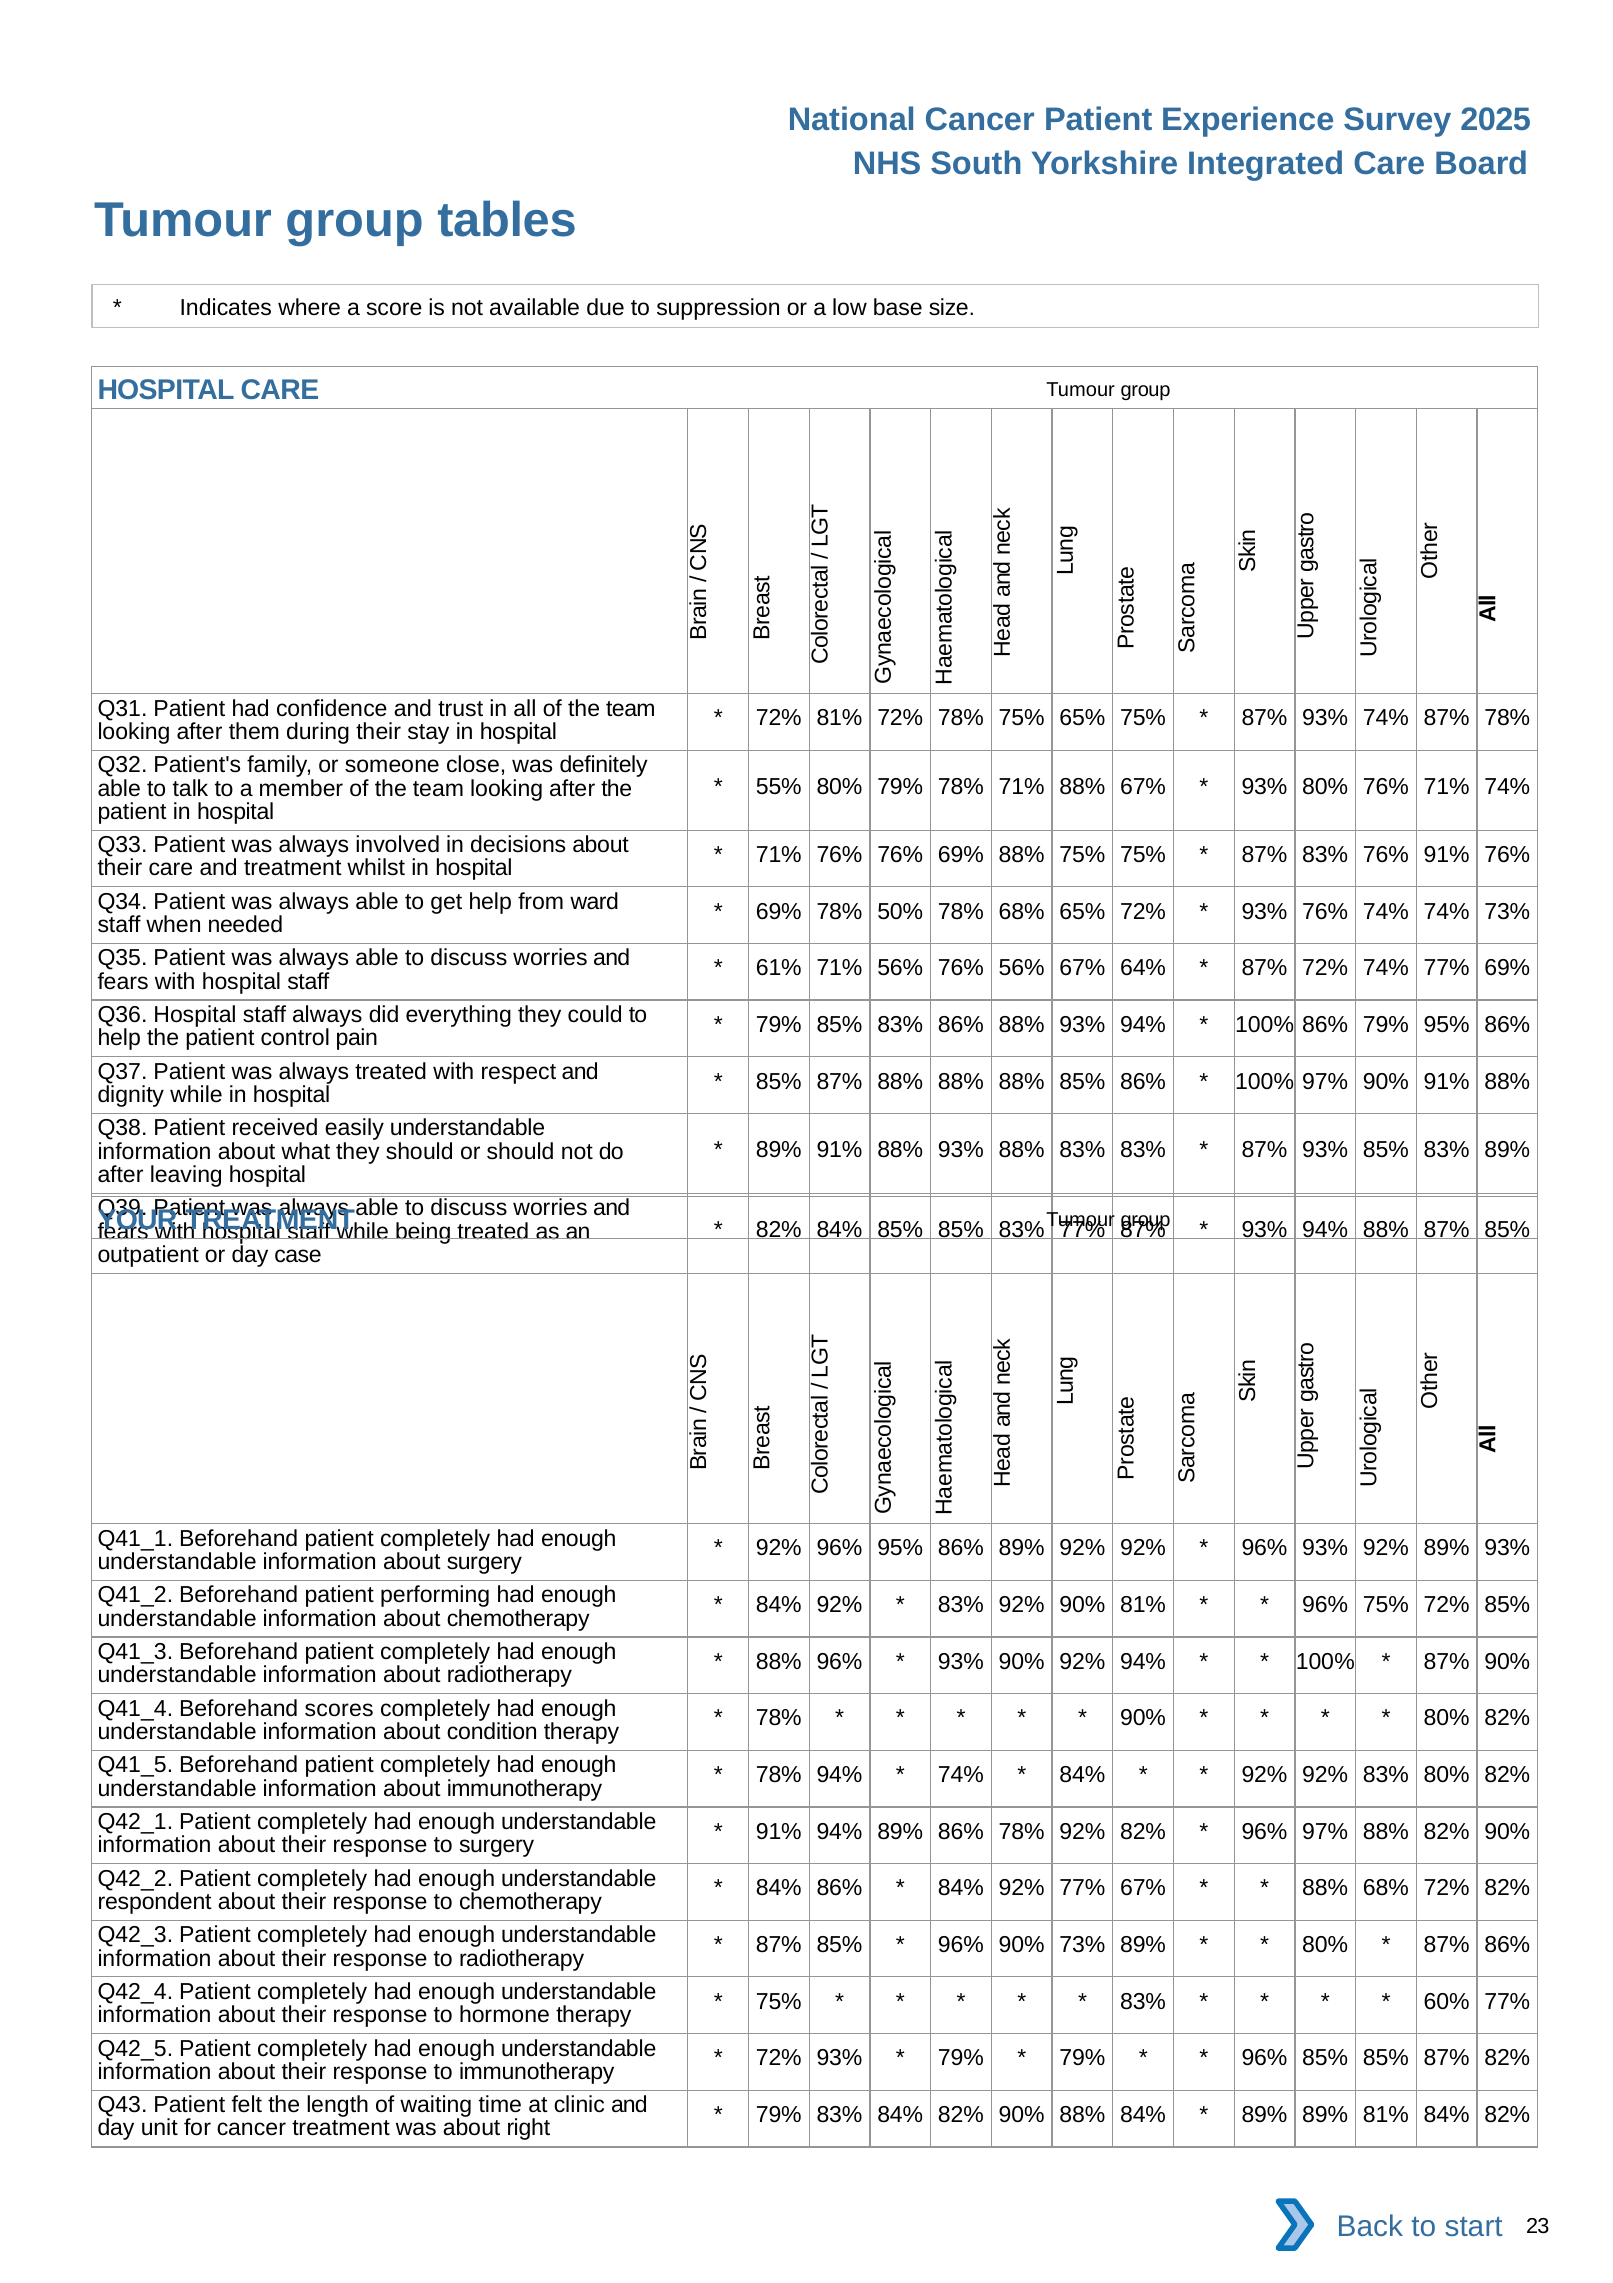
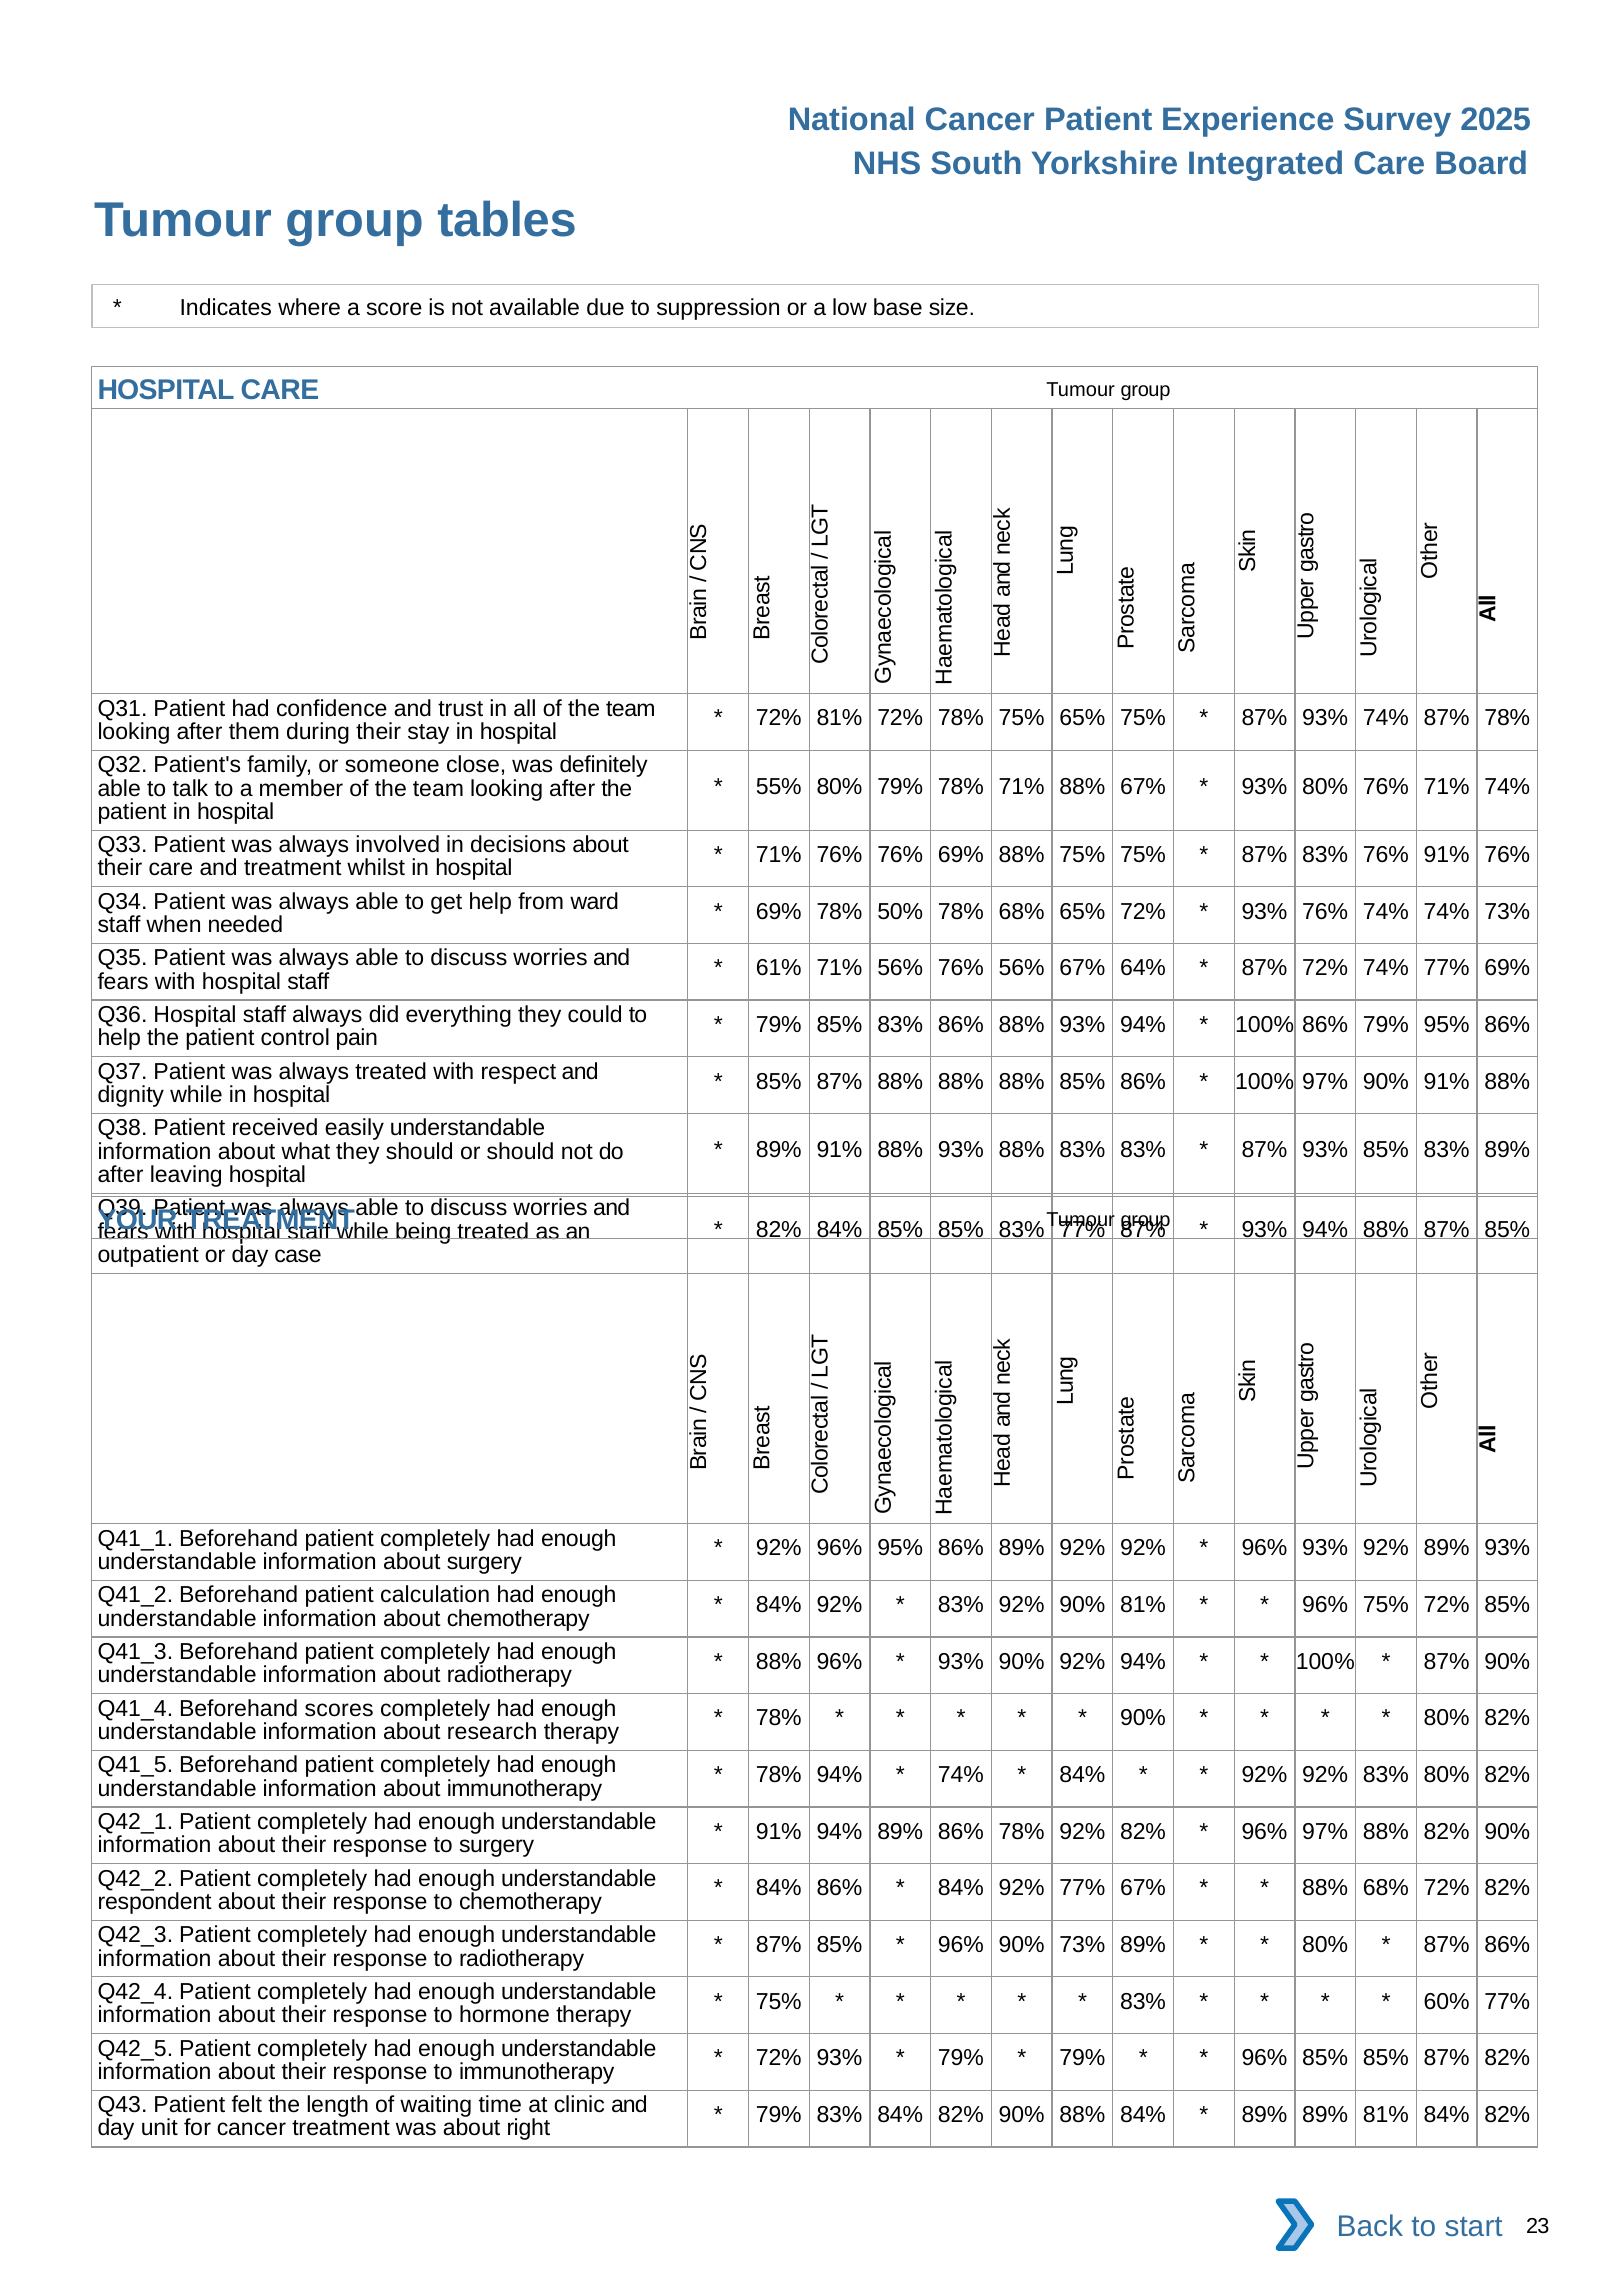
performing: performing -> calculation
condition: condition -> research
